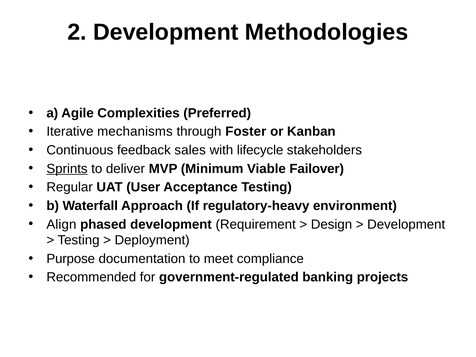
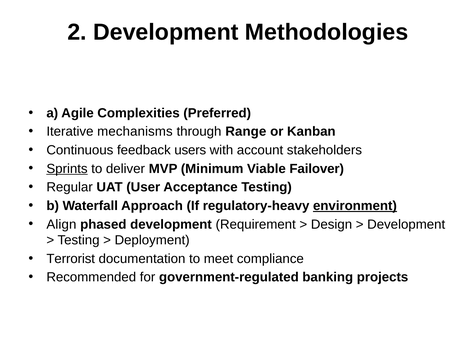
Foster: Foster -> Range
sales: sales -> users
lifecycle: lifecycle -> account
environment underline: none -> present
Purpose: Purpose -> Terrorist
